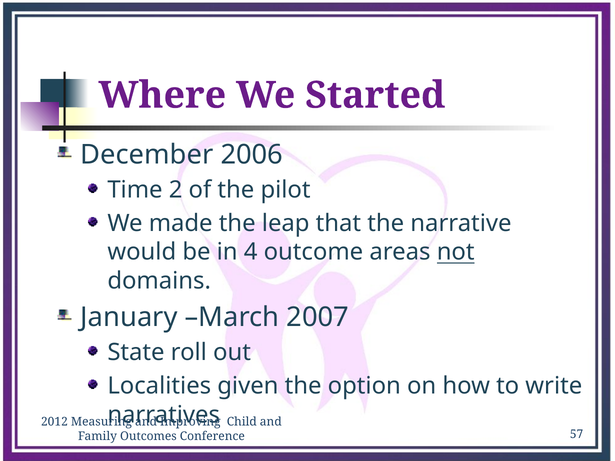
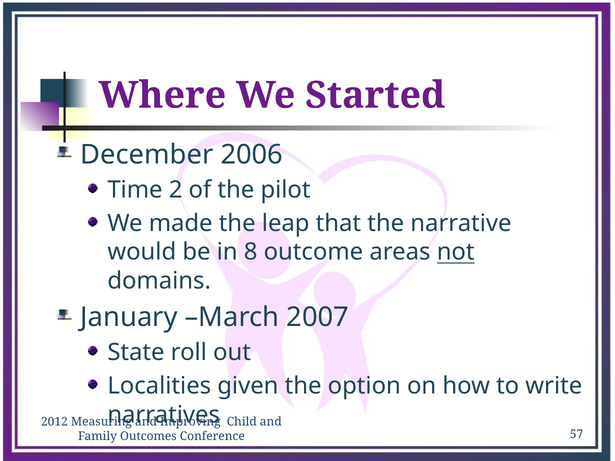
4: 4 -> 8
